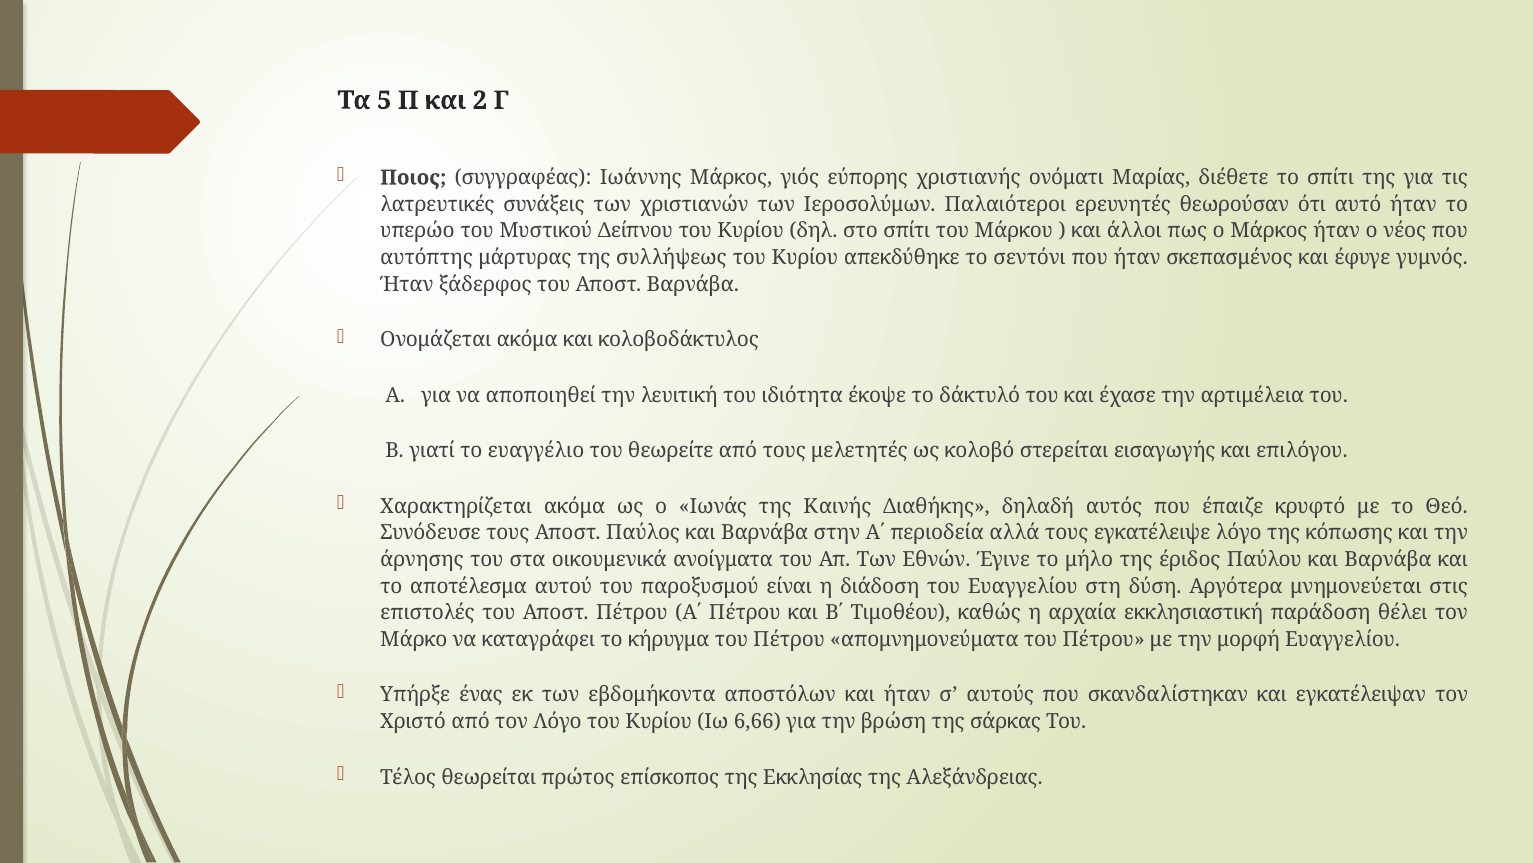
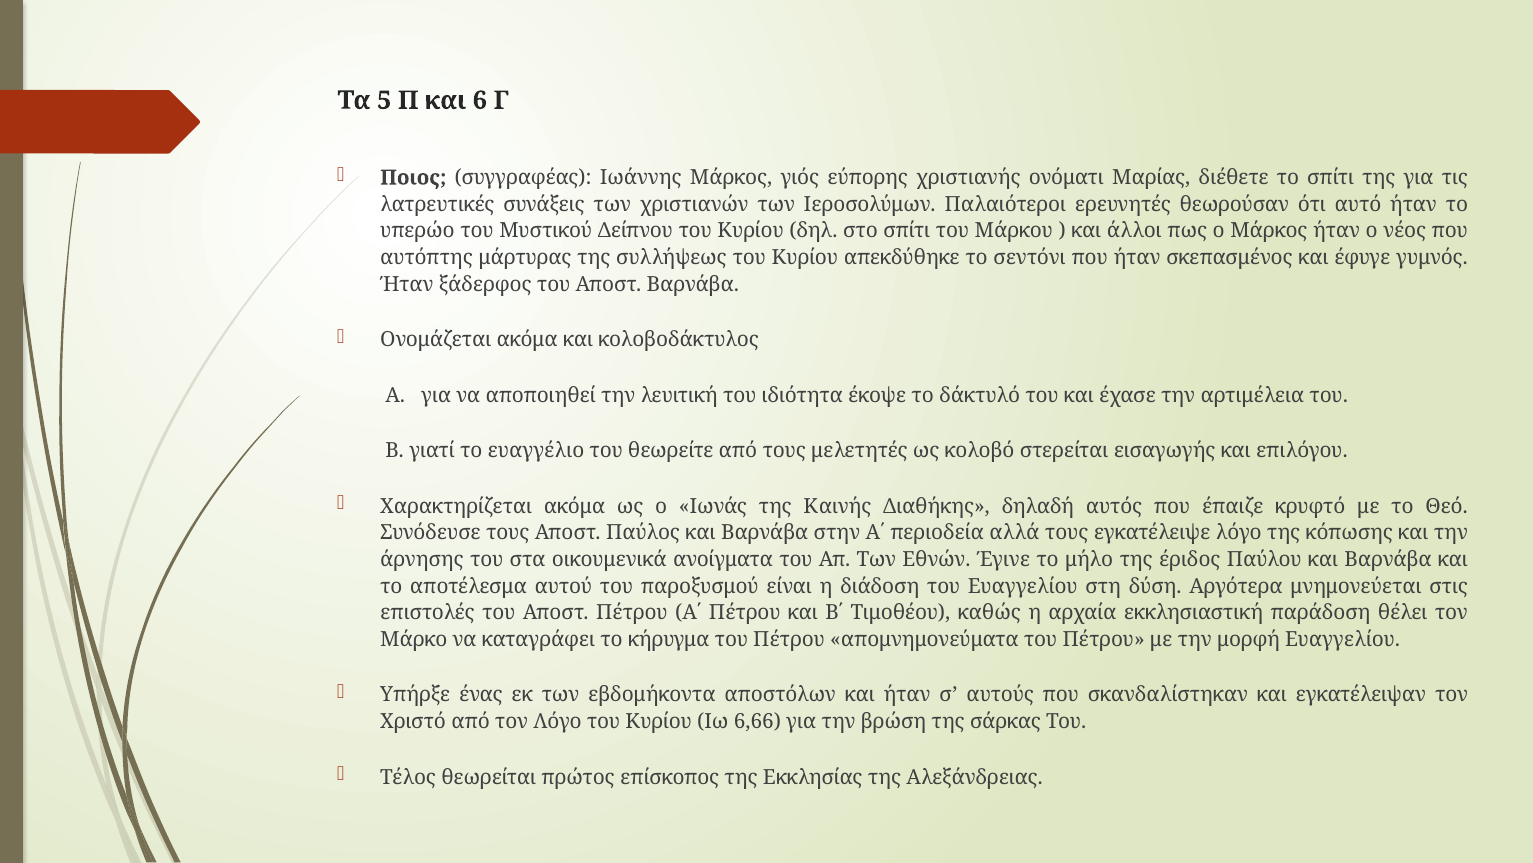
2: 2 -> 6
